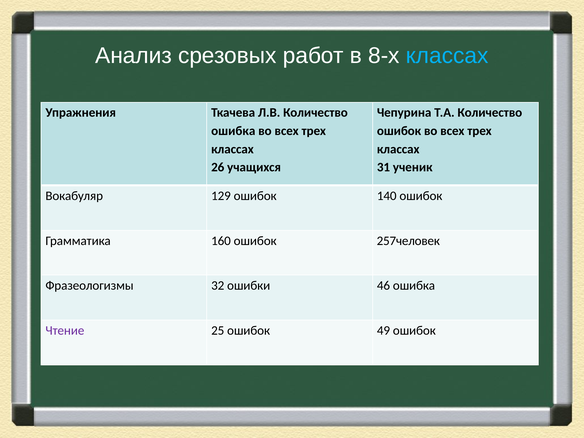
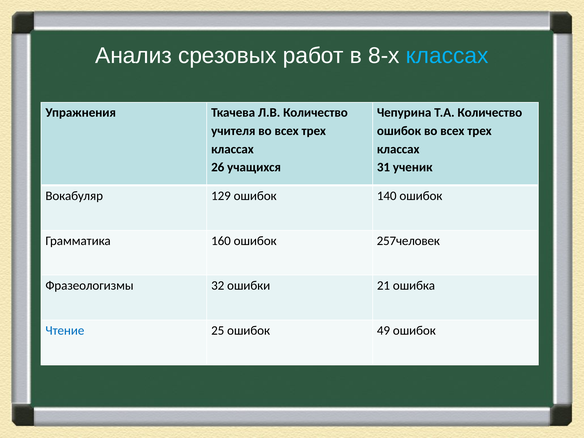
ошибка at (233, 131): ошибка -> учителя
46: 46 -> 21
Чтение colour: purple -> blue
